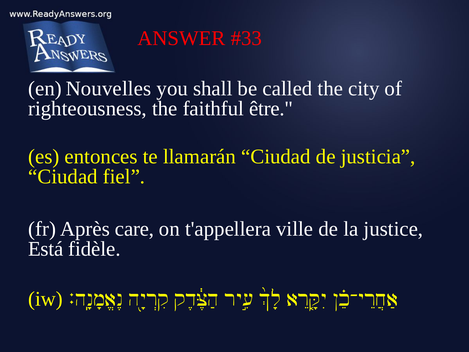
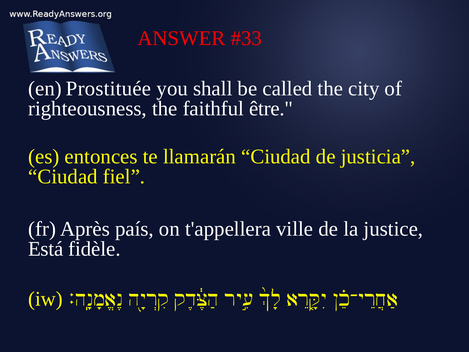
Nouvelles: Nouvelles -> Prostituée
care: care -> país
